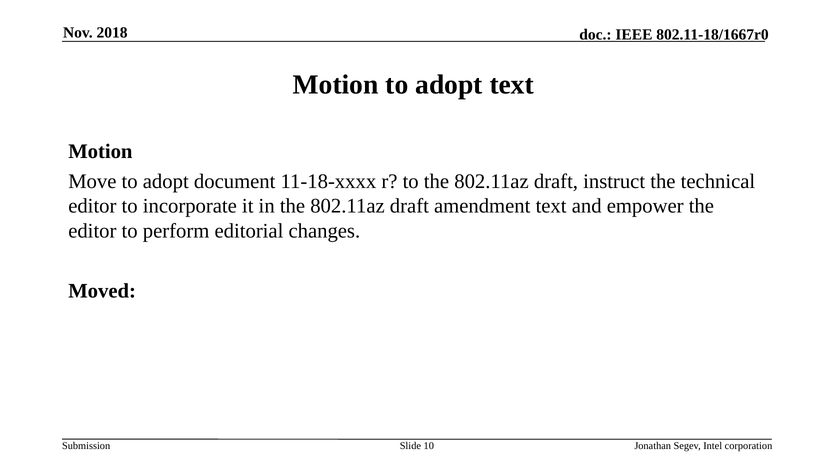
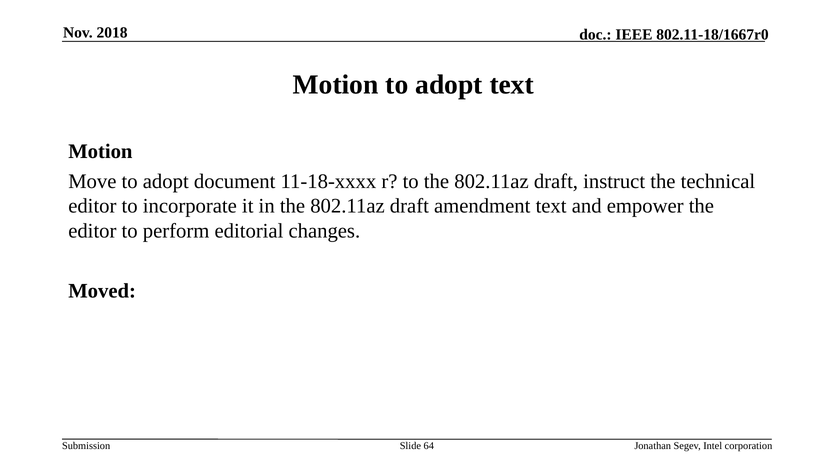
10: 10 -> 64
